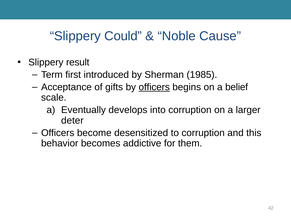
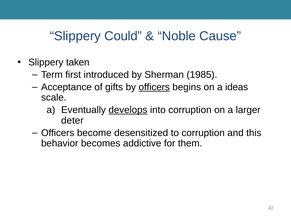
result: result -> taken
belief: belief -> ideas
develops underline: none -> present
